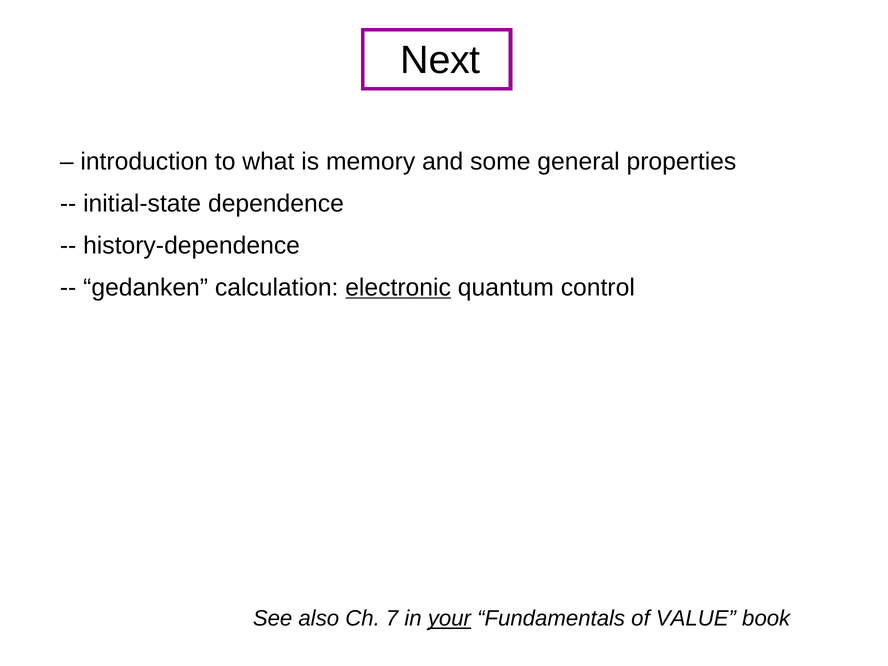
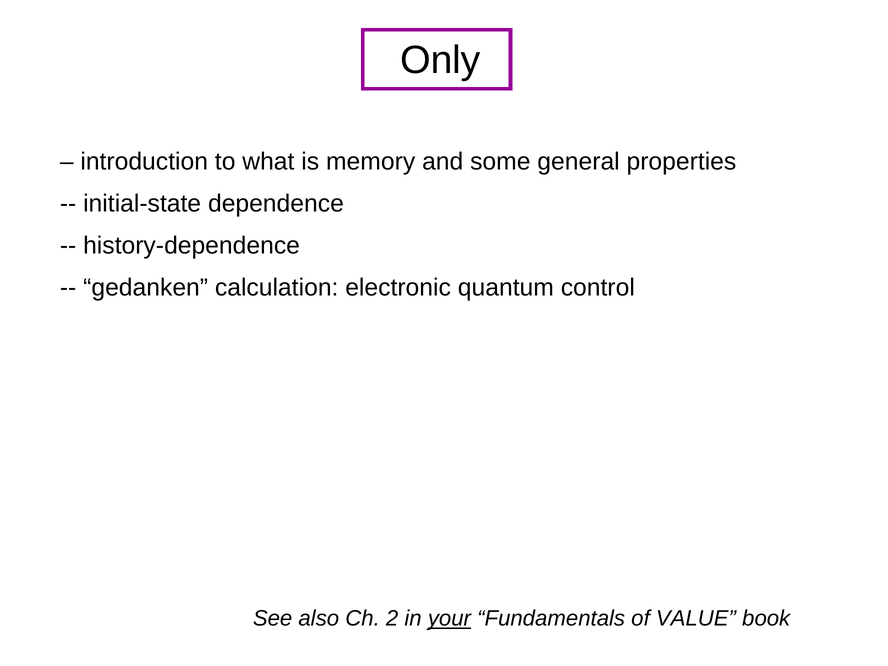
Next: Next -> Only
electronic underline: present -> none
7: 7 -> 2
